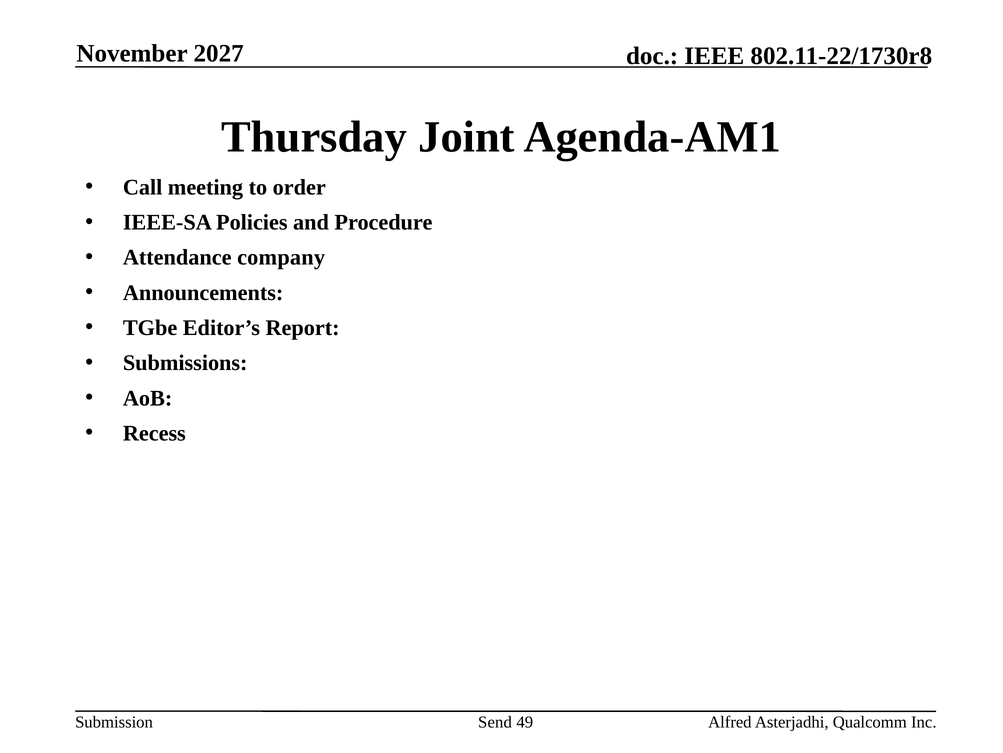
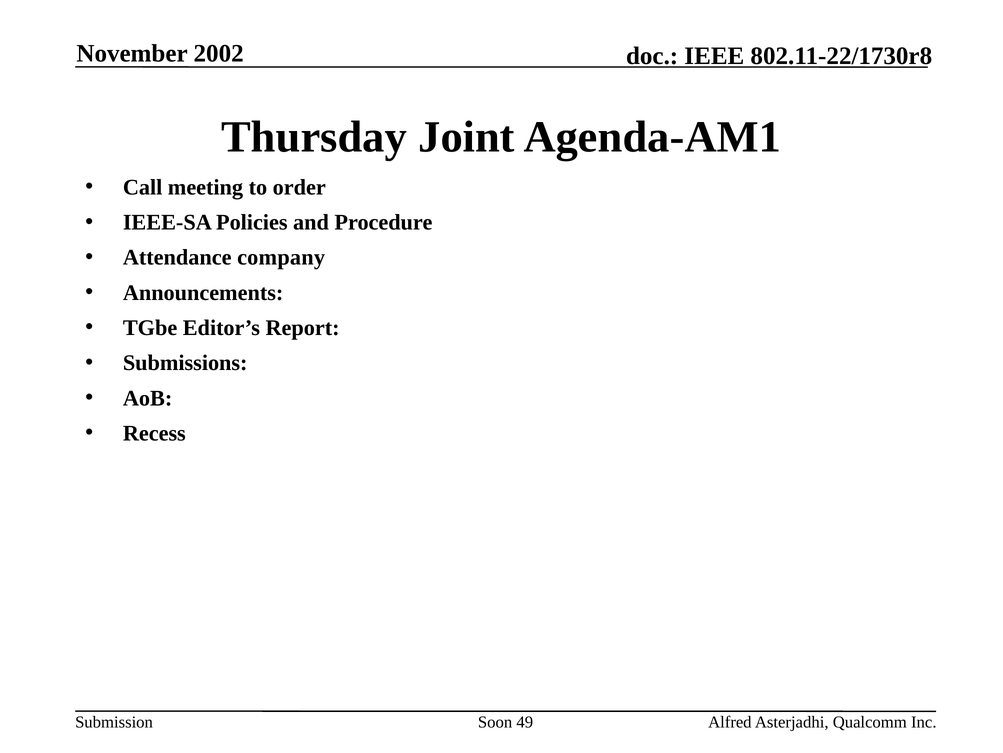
2027: 2027 -> 2002
Send: Send -> Soon
